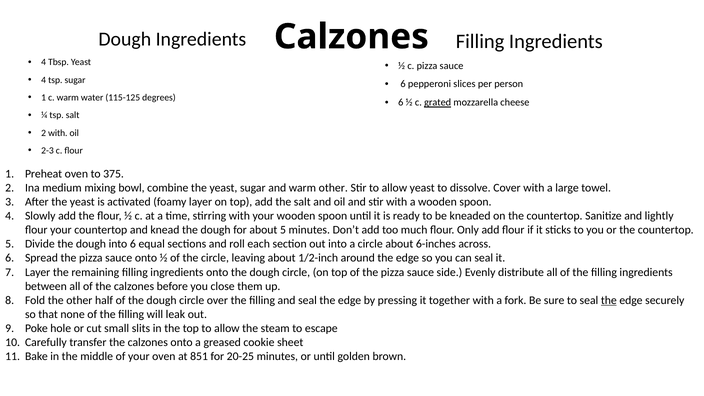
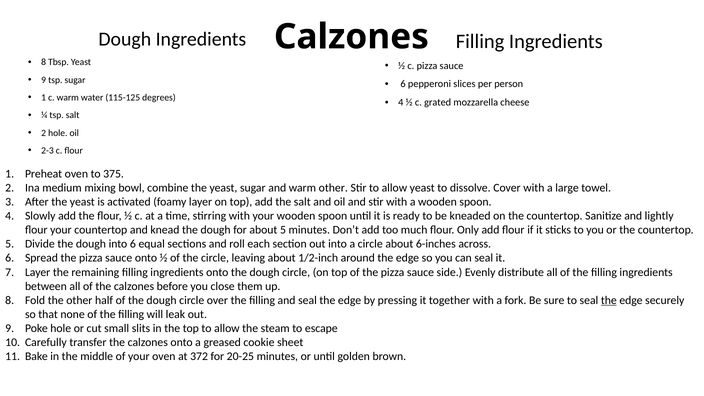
4 at (44, 62): 4 -> 8
4 at (44, 80): 4 -> 9
6 at (401, 103): 6 -> 4
grated underline: present -> none
2 with: with -> hole
851: 851 -> 372
